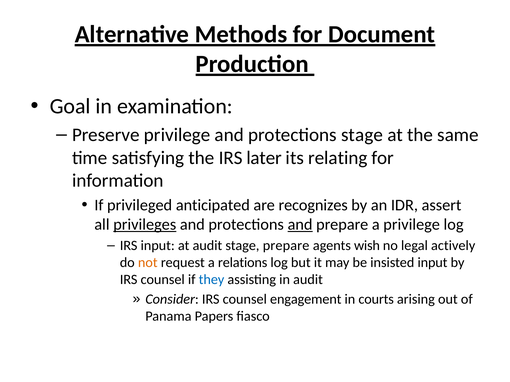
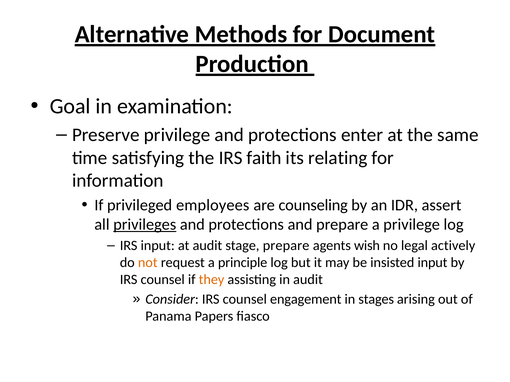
protections stage: stage -> enter
later: later -> faith
anticipated: anticipated -> employees
recognizes: recognizes -> counseling
and at (300, 225) underline: present -> none
relations: relations -> principle
they colour: blue -> orange
courts: courts -> stages
